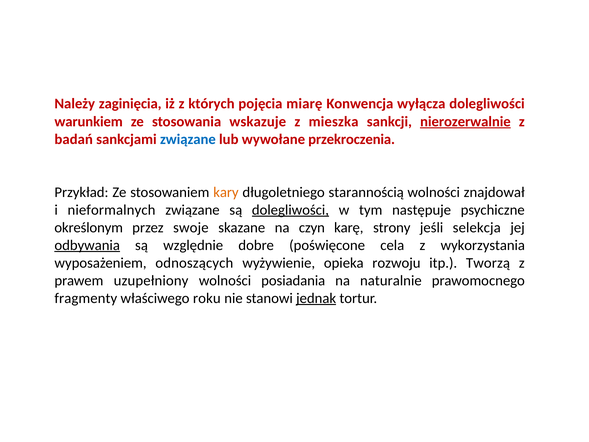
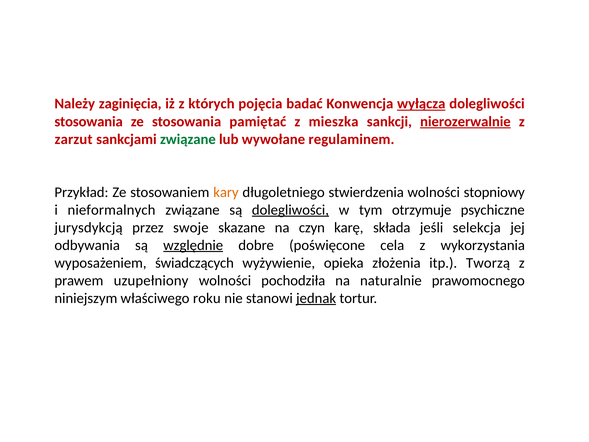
miarę: miarę -> badać
wyłącza underline: none -> present
warunkiem at (89, 121): warunkiem -> stosowania
wskazuje: wskazuje -> pamiętać
badań: badań -> zarzut
związane at (188, 139) colour: blue -> green
przekroczenia: przekroczenia -> regulaminem
starannością: starannością -> stwierdzenia
znajdował: znajdował -> stopniowy
następuje: następuje -> otrzymuje
określonym: określonym -> jurysdykcją
strony: strony -> składa
odbywania underline: present -> none
względnie underline: none -> present
odnoszących: odnoszących -> świadczących
rozwoju: rozwoju -> złożenia
posiadania: posiadania -> pochodziła
fragmenty: fragmenty -> niniejszym
